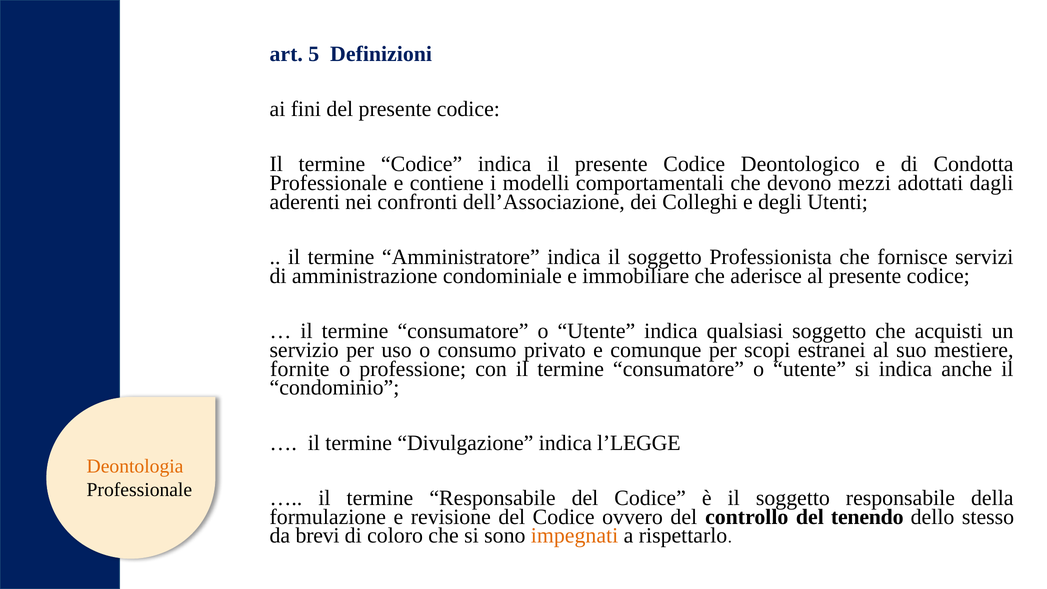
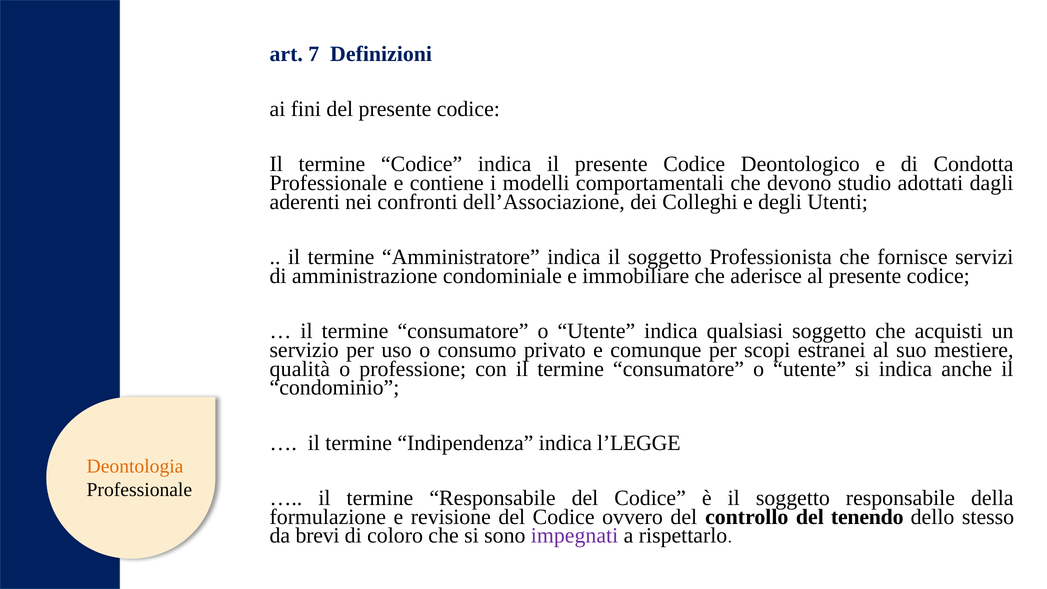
5: 5 -> 7
mezzi: mezzi -> studio
fornite: fornite -> qualità
Divulgazione: Divulgazione -> Indipendenza
impegnati colour: orange -> purple
